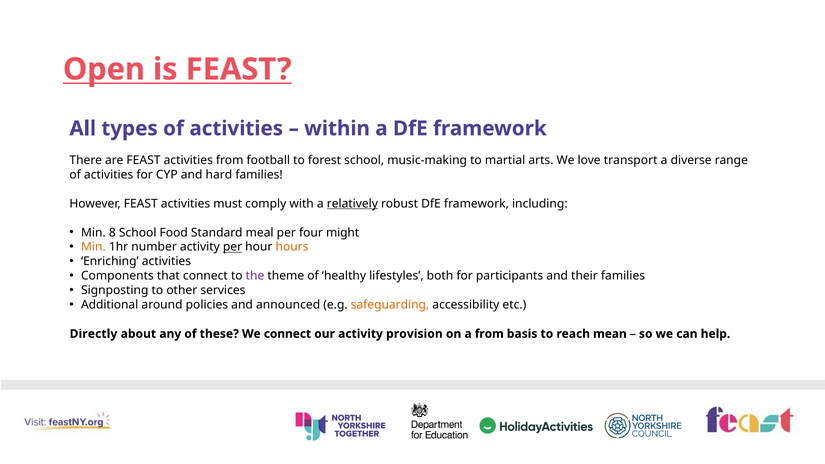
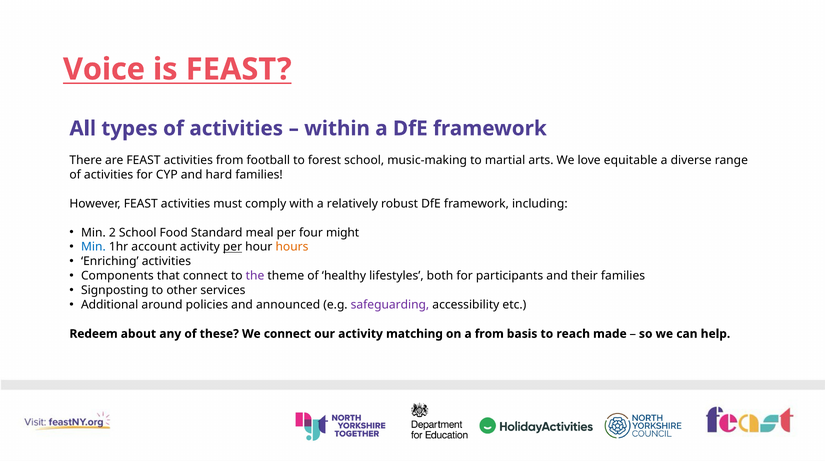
Open: Open -> Voice
transport: transport -> equitable
relatively underline: present -> none
8: 8 -> 2
Min at (93, 247) colour: orange -> blue
number: number -> account
safeguarding colour: orange -> purple
Directly: Directly -> Redeem
provision: provision -> matching
mean: mean -> made
